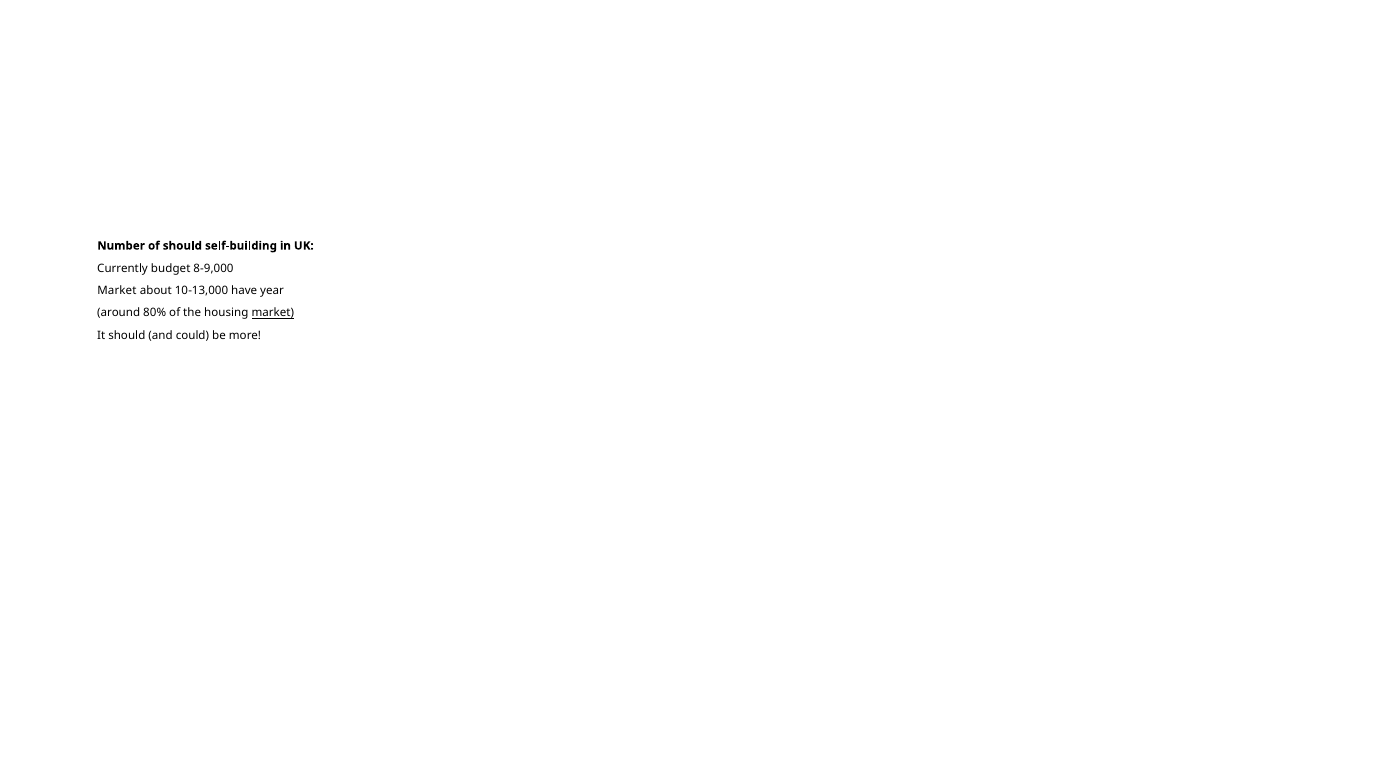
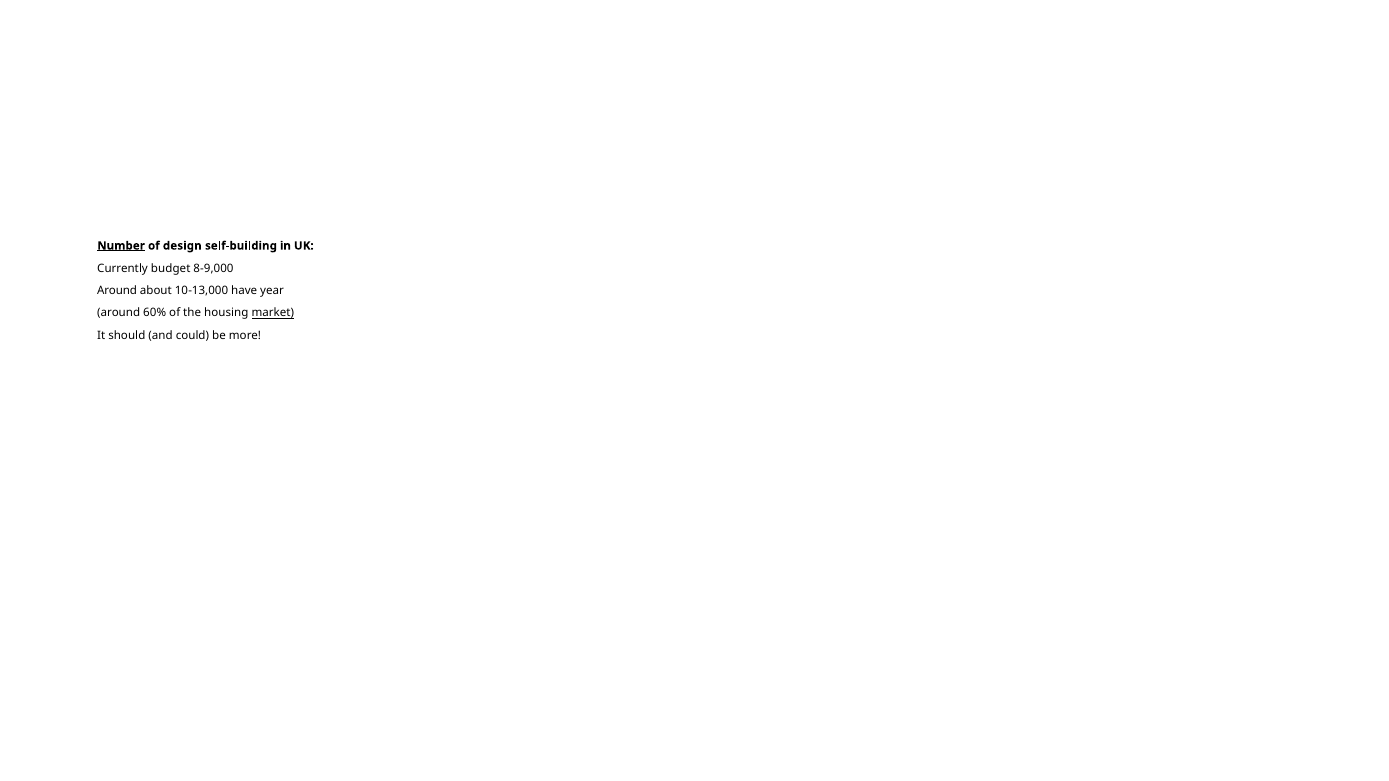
Number underline: none -> present
of should: should -> design
Market at (117, 291): Market -> Around
80%: 80% -> 60%
